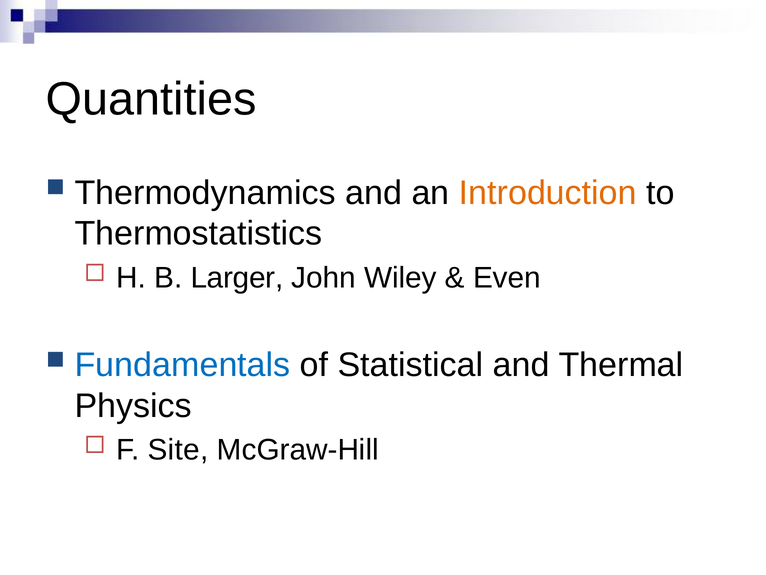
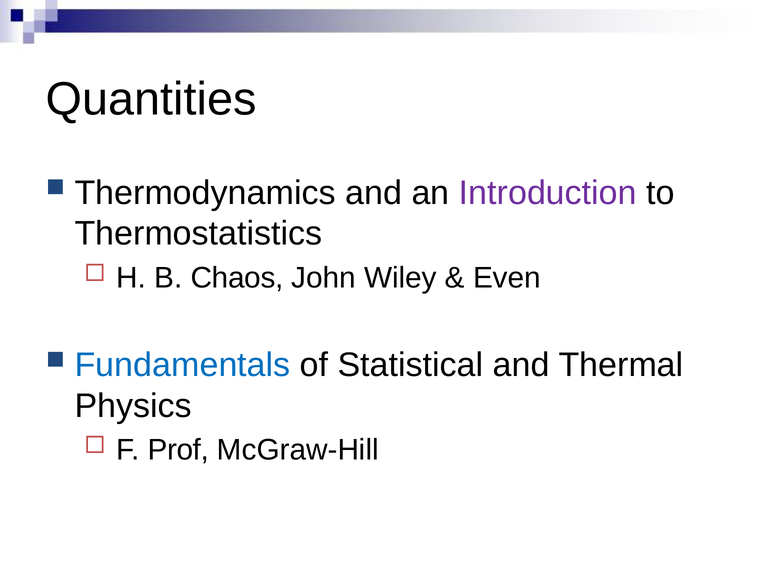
Introduction colour: orange -> purple
Larger: Larger -> Chaos
Site: Site -> Prof
